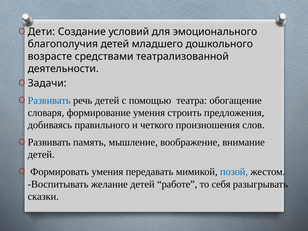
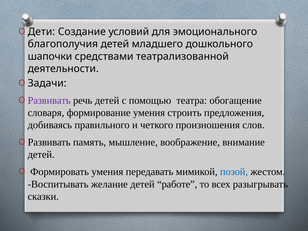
возрасте: возрасте -> шапочки
Развивать at (49, 100) colour: blue -> purple
себя: себя -> всех
